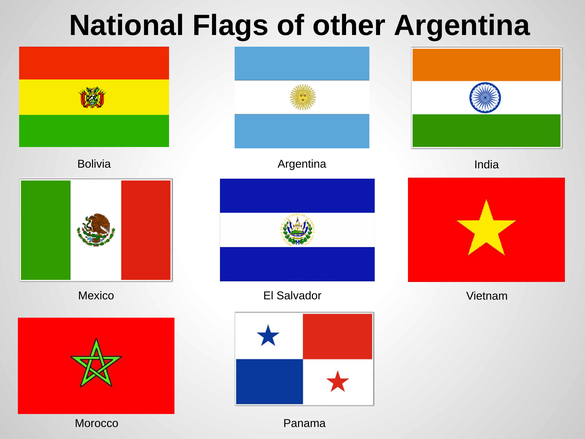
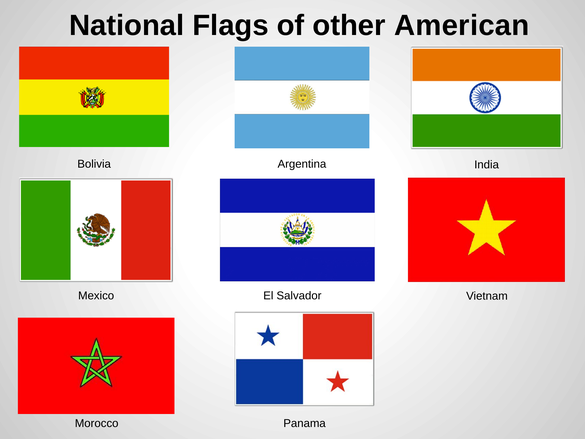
other Argentina: Argentina -> American
